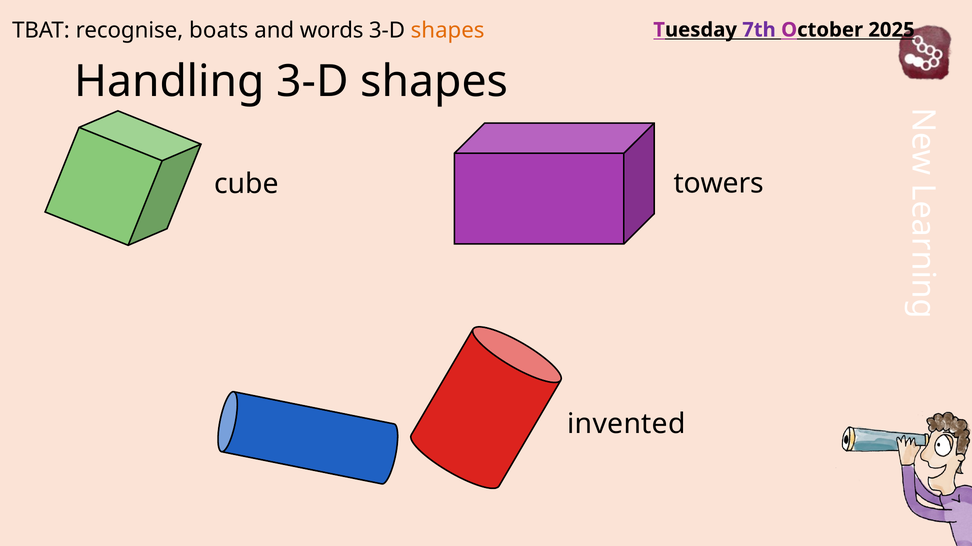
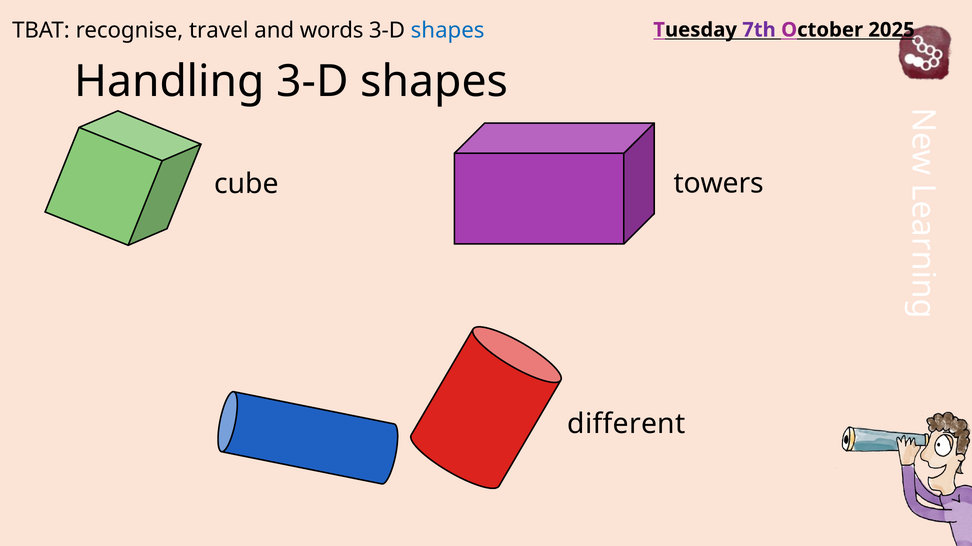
boats: boats -> travel
shapes at (448, 30) colour: orange -> blue
invented: invented -> different
